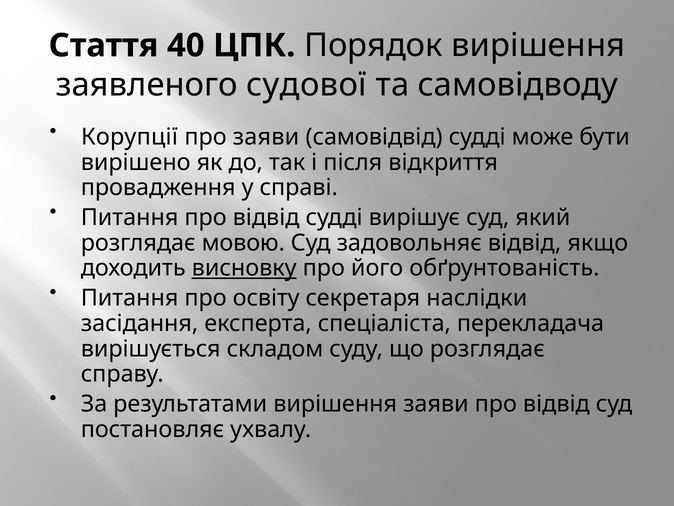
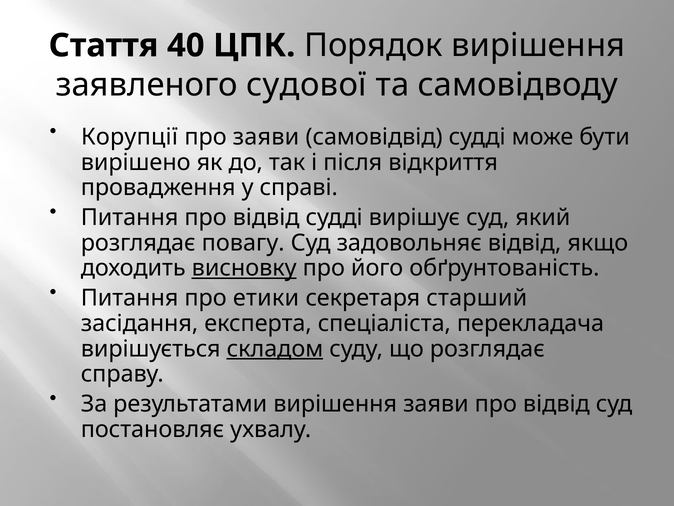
мовою: мовою -> повагу
освіту: освіту -> етики
наслідки: наслідки -> старший
складом underline: none -> present
